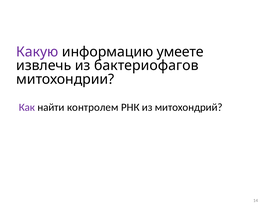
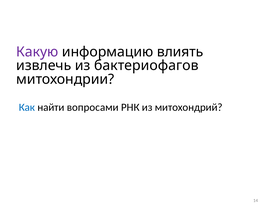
умеете: умеете -> влиять
Как colour: purple -> blue
контролем: контролем -> вопросами
